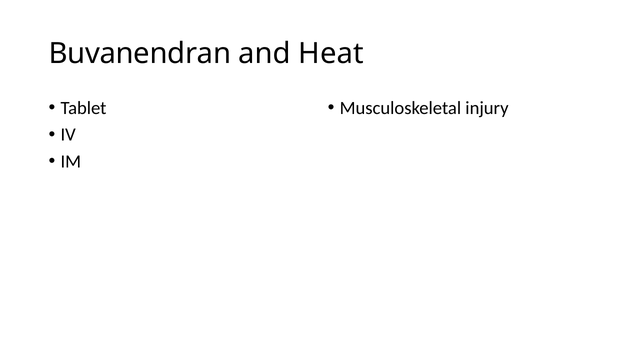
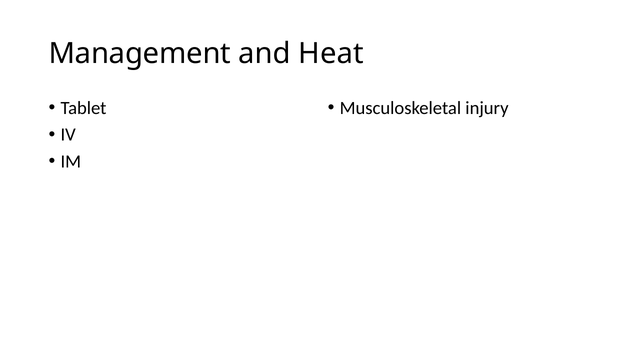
Buvanendran: Buvanendran -> Management
